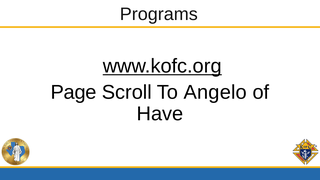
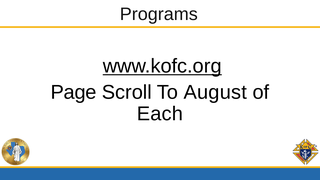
Angelo: Angelo -> August
Have: Have -> Each
